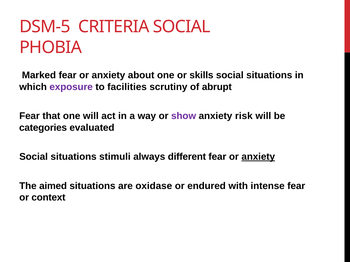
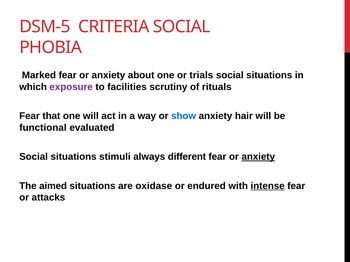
skills: skills -> trials
abrupt: abrupt -> rituals
show colour: purple -> blue
risk: risk -> hair
categories: categories -> functional
intense underline: none -> present
context: context -> attacks
